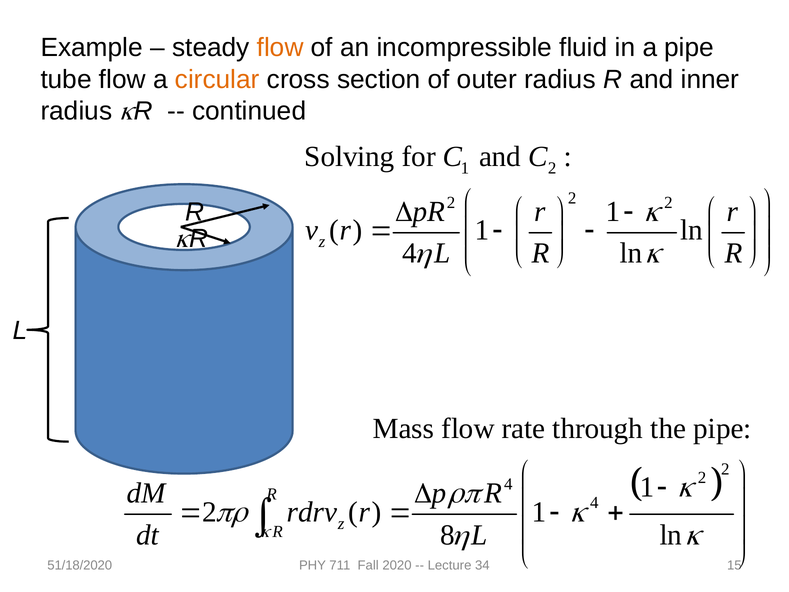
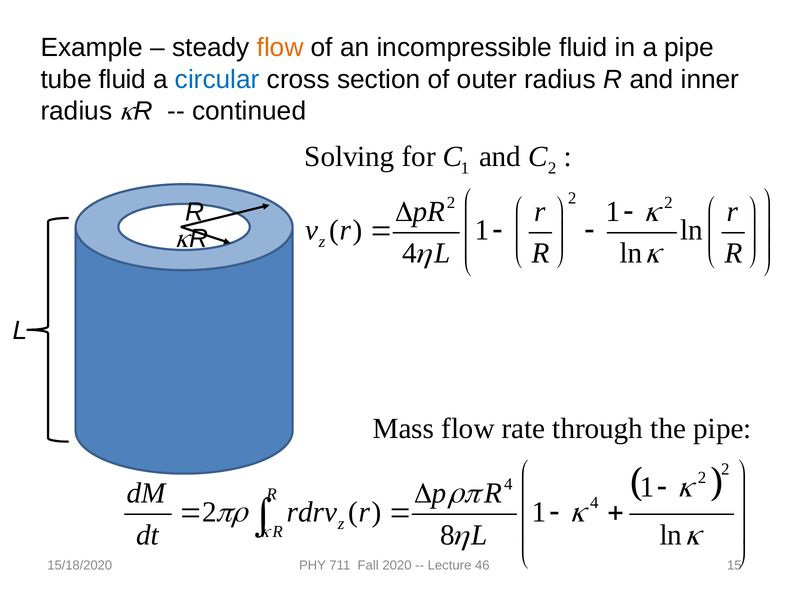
tube flow: flow -> fluid
circular colour: orange -> blue
51/18/2020: 51/18/2020 -> 15/18/2020
34: 34 -> 46
